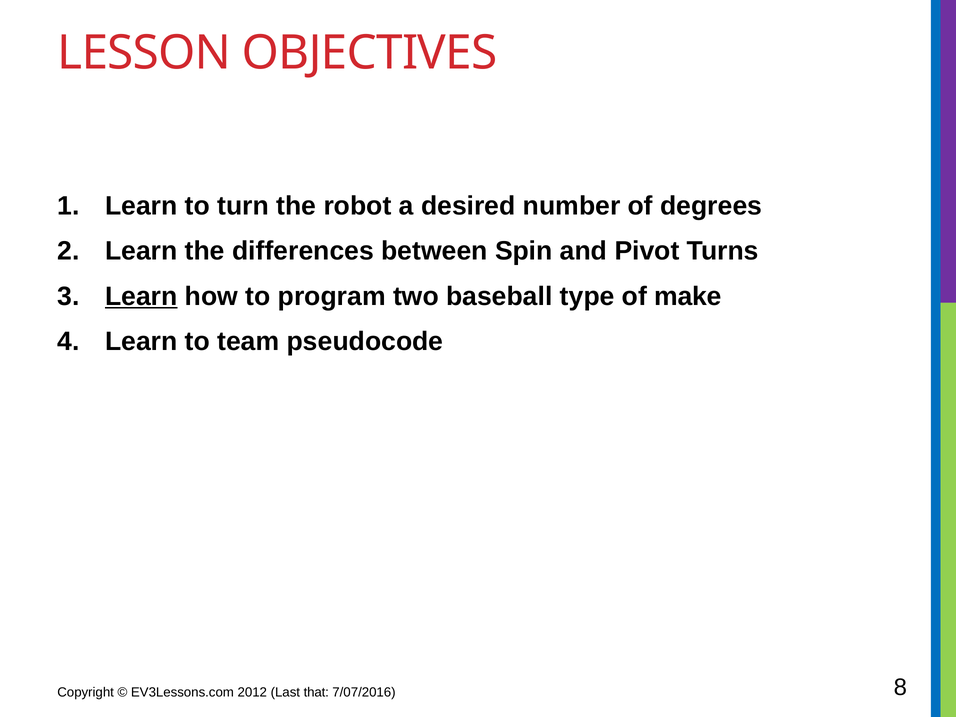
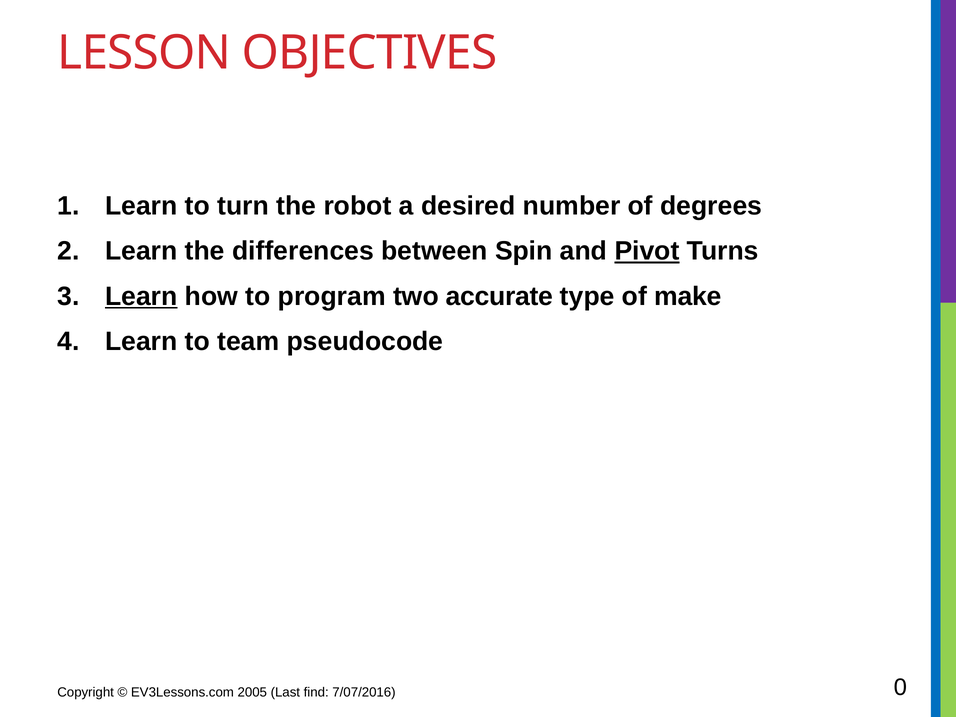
Pivot underline: none -> present
baseball: baseball -> accurate
2012: 2012 -> 2005
that: that -> find
8: 8 -> 0
